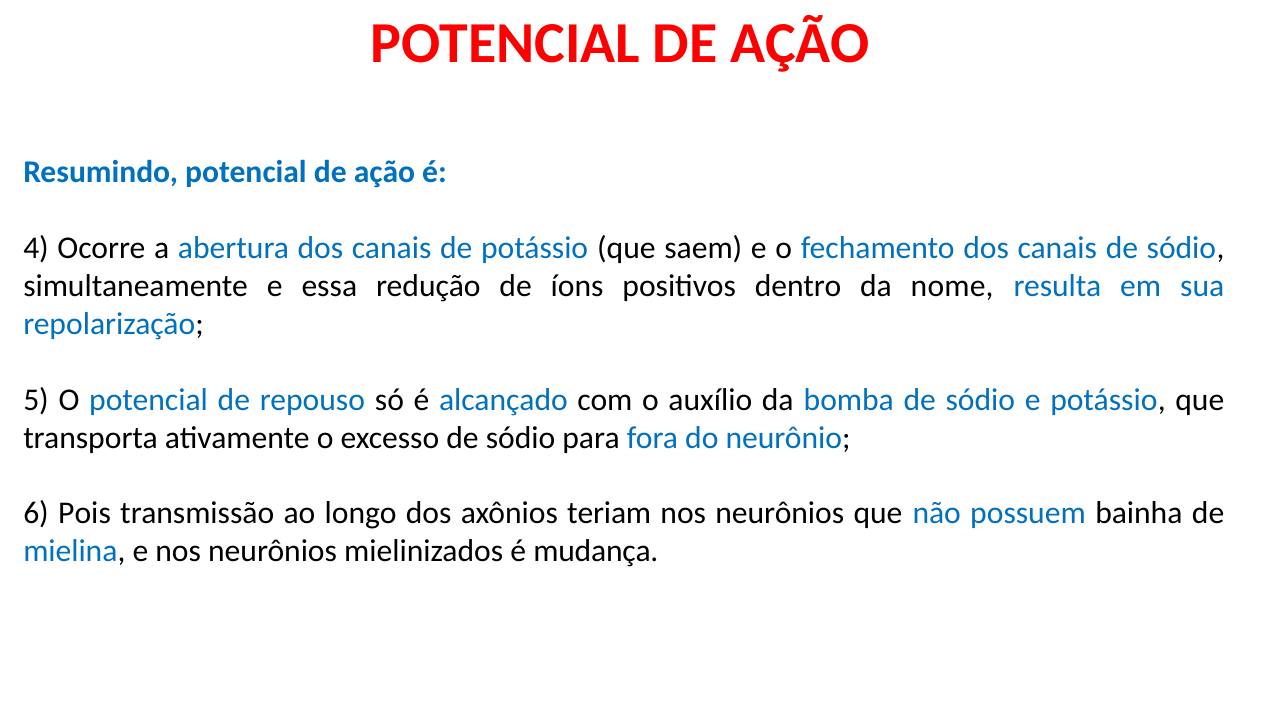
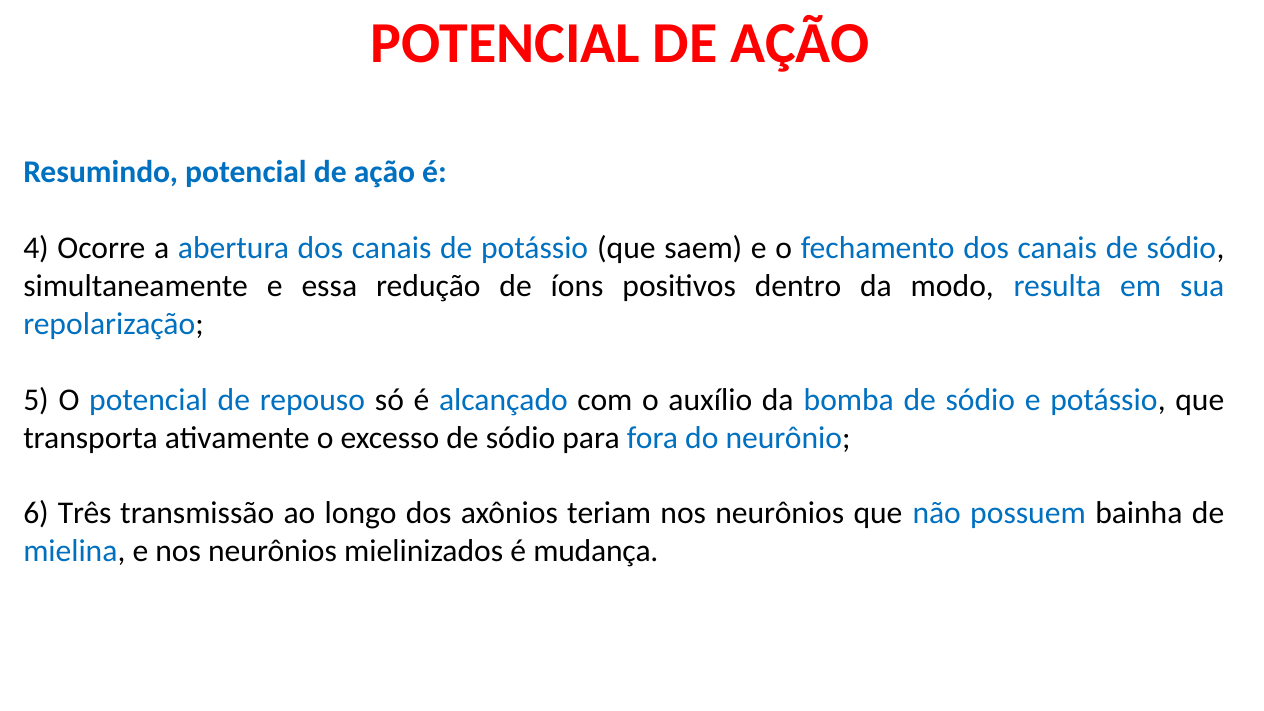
nome: nome -> modo
Pois: Pois -> Três
